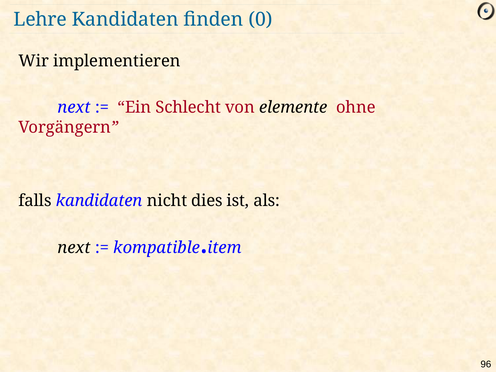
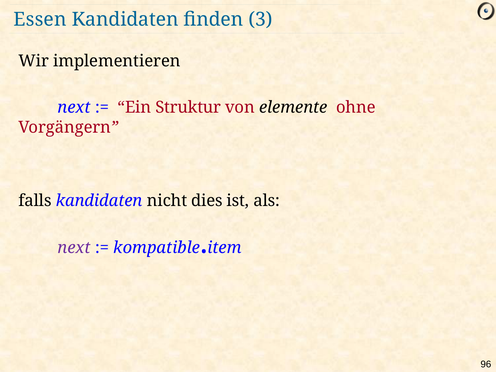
Lehre: Lehre -> Essen
0: 0 -> 3
Schlecht: Schlecht -> Struktur
next at (74, 248) colour: black -> purple
